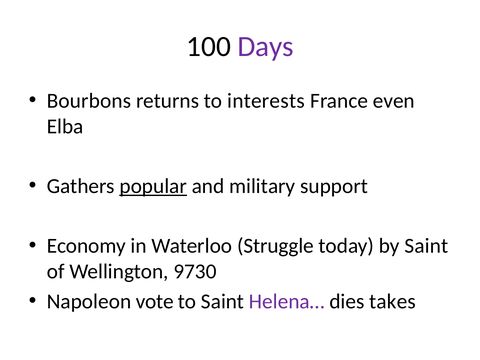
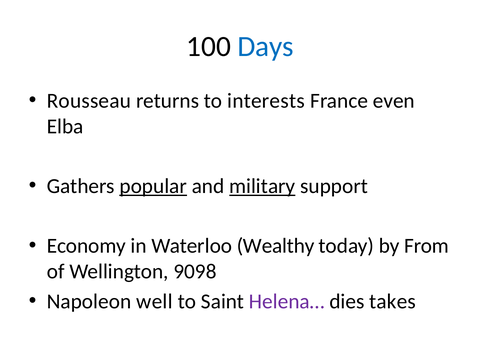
Days colour: purple -> blue
Bourbons: Bourbons -> Rousseau
military underline: none -> present
Struggle: Struggle -> Wealthy
by Saint: Saint -> From
9730: 9730 -> 9098
vote: vote -> well
